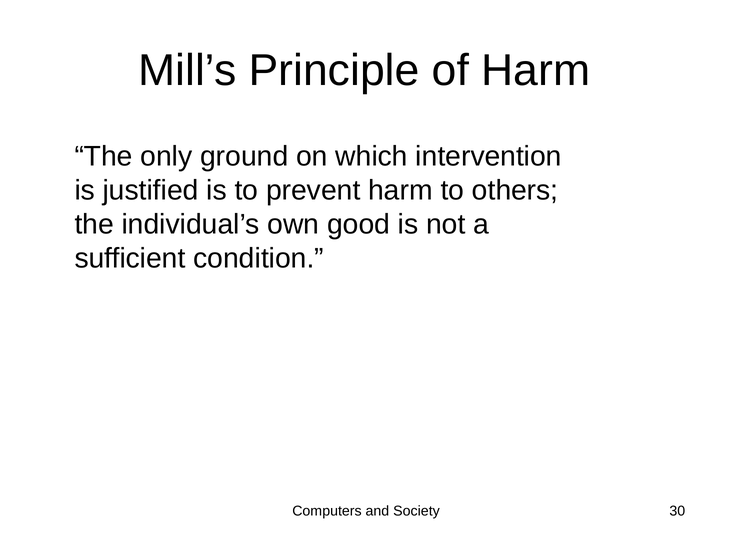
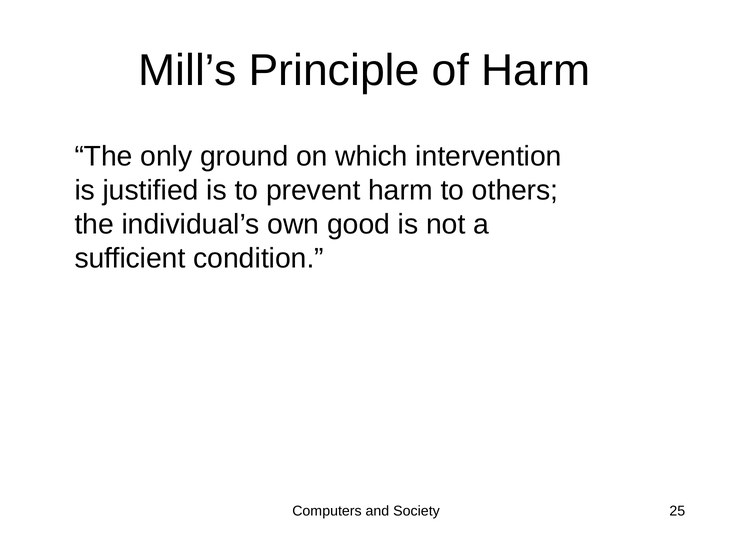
30: 30 -> 25
